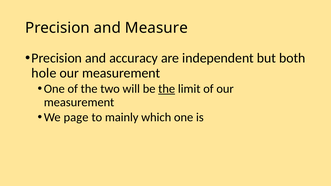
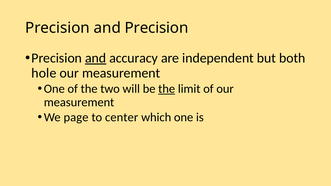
and Measure: Measure -> Precision
and at (96, 58) underline: none -> present
mainly: mainly -> center
